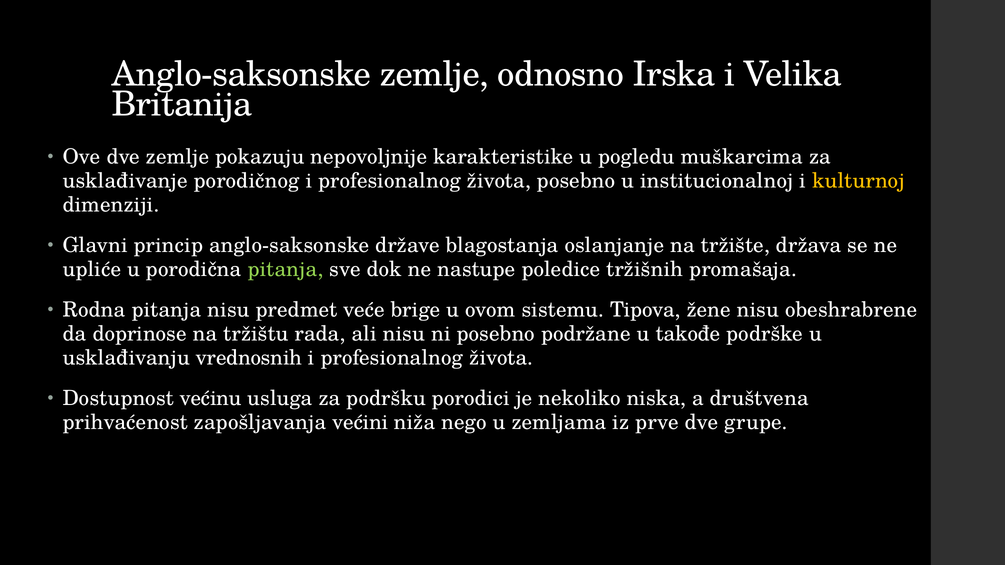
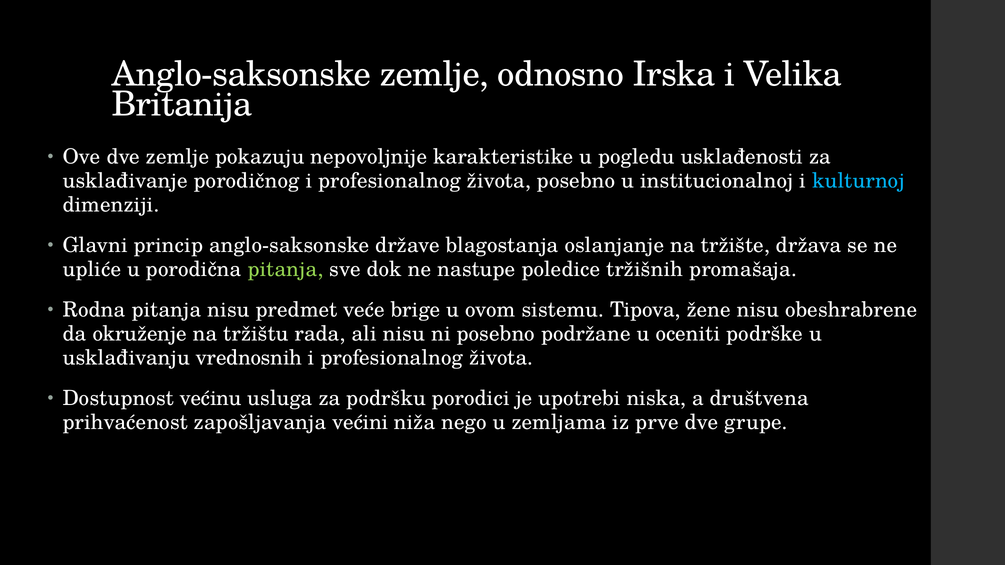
muškarcima: muškarcima -> usklađenosti
kulturnoj colour: yellow -> light blue
doprinose: doprinose -> okruženje
takođe: takođe -> oceniti
nekoliko: nekoliko -> upotrebi
